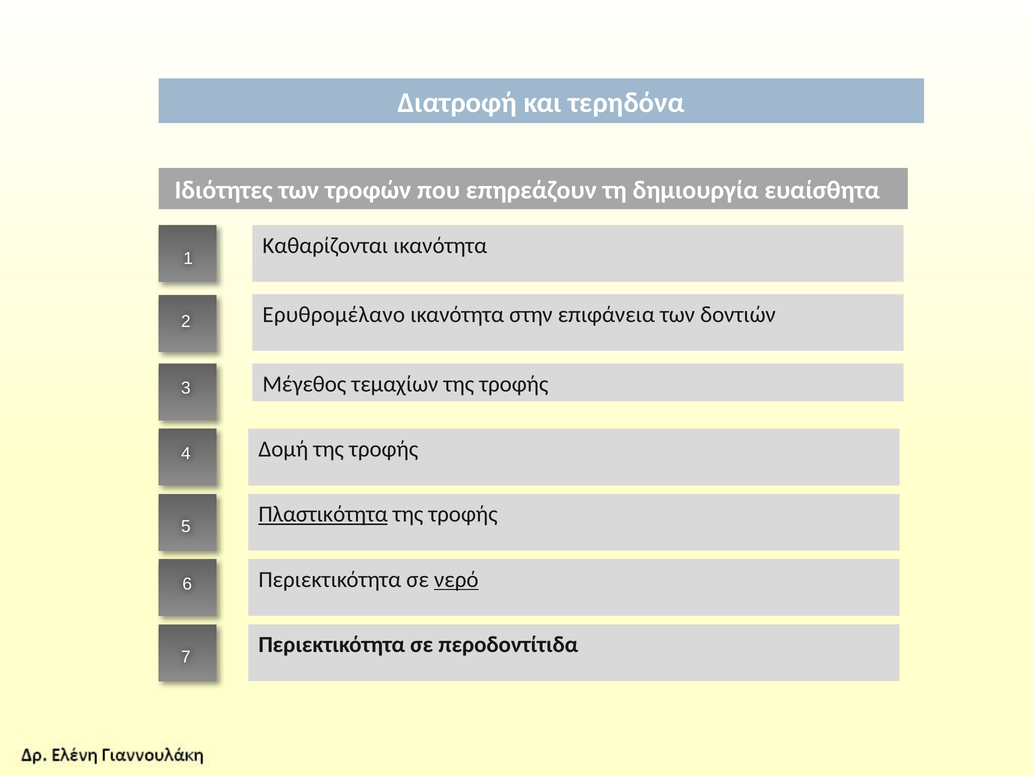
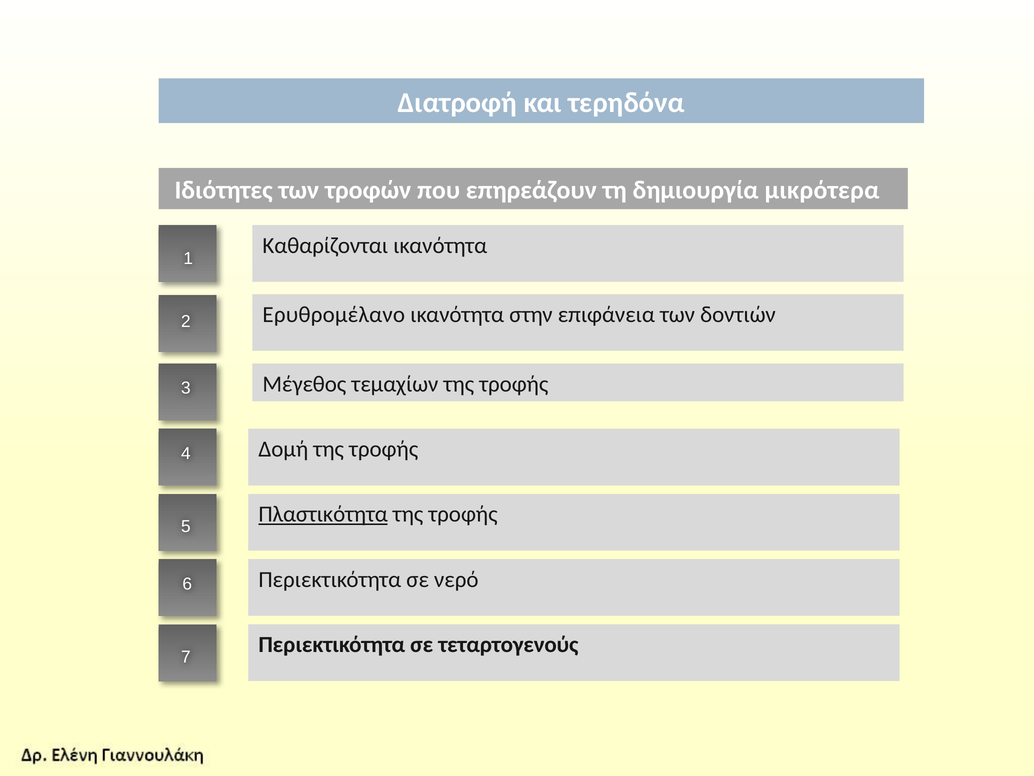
ευαίσθητα: ευαίσθητα -> μικρότερα
νερό underline: present -> none
περοδοντίτιδα: περοδοντίτιδα -> τεταρτογενούς
